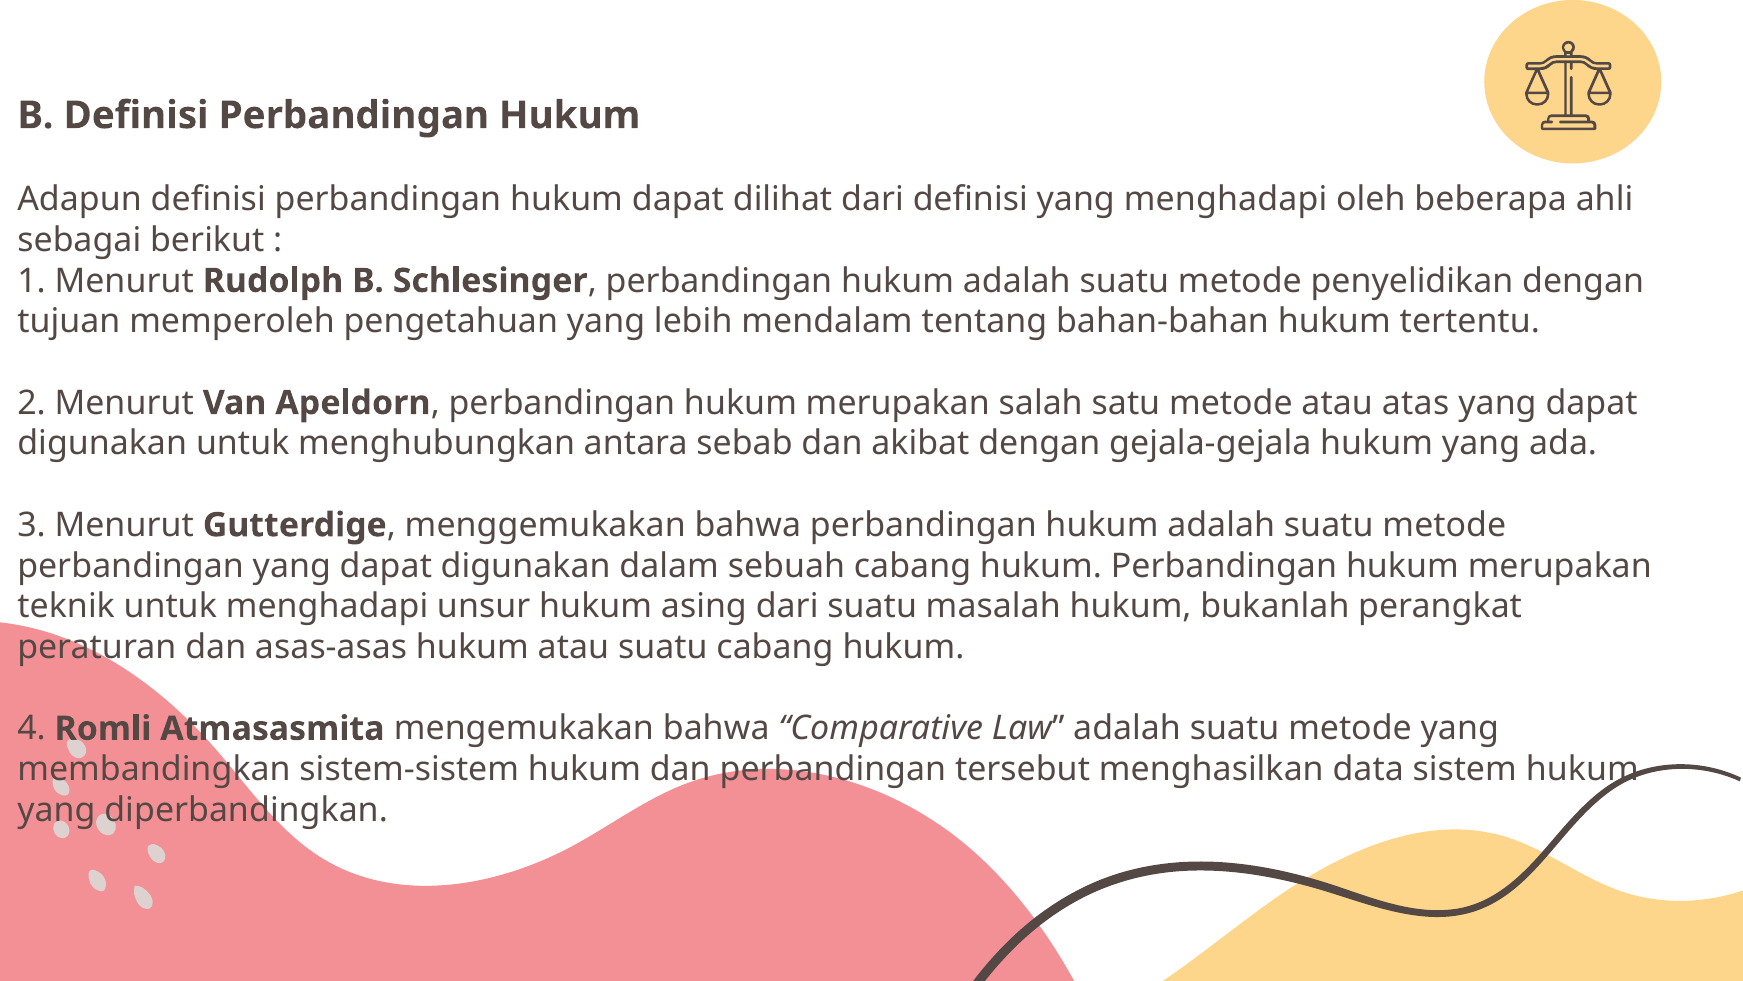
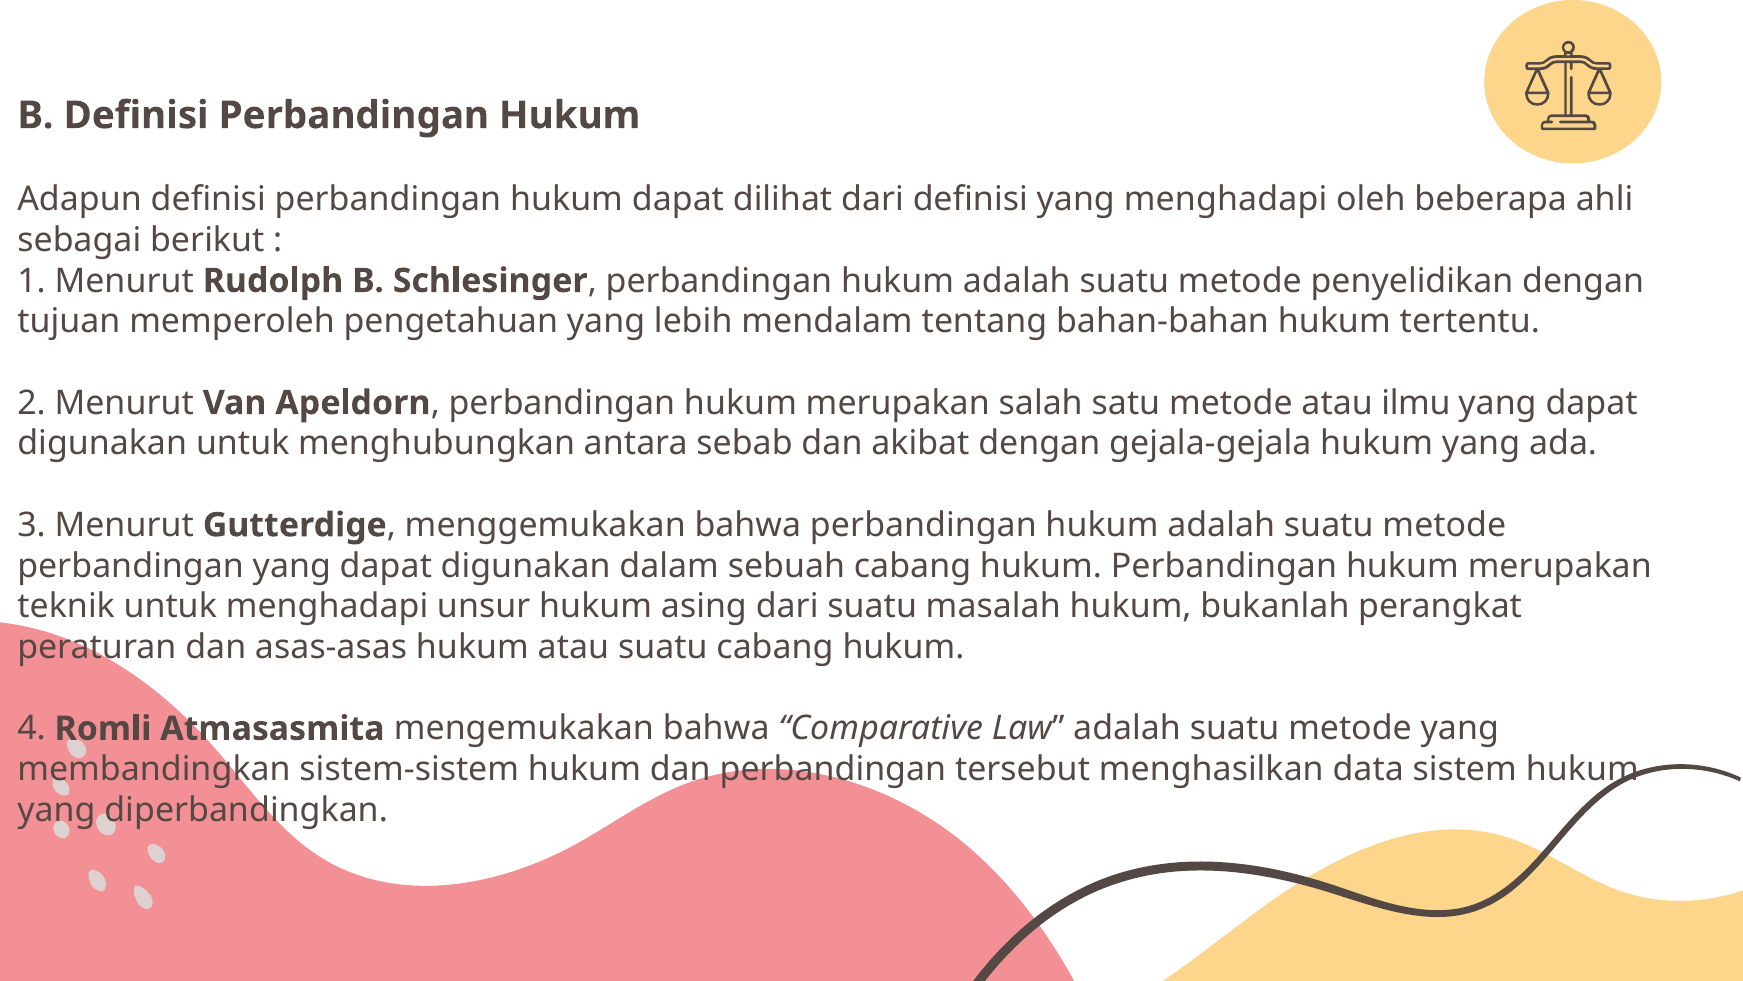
atas: atas -> ilmu
